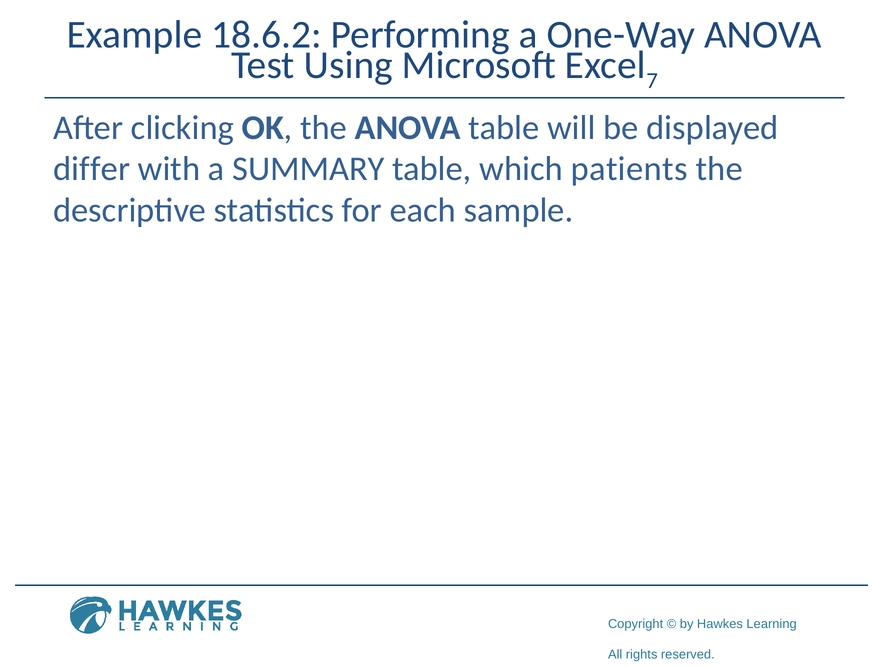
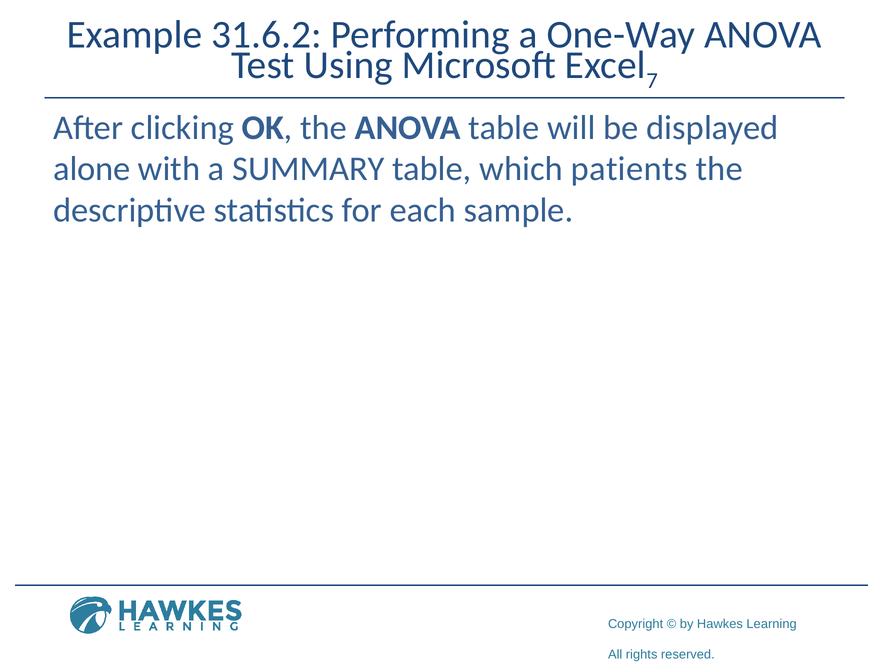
18.6.2: 18.6.2 -> 31.6.2
differ: differ -> alone
